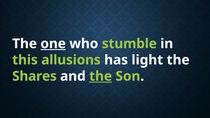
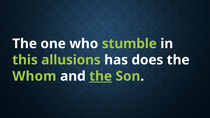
one underline: present -> none
light: light -> does
Shares: Shares -> Whom
